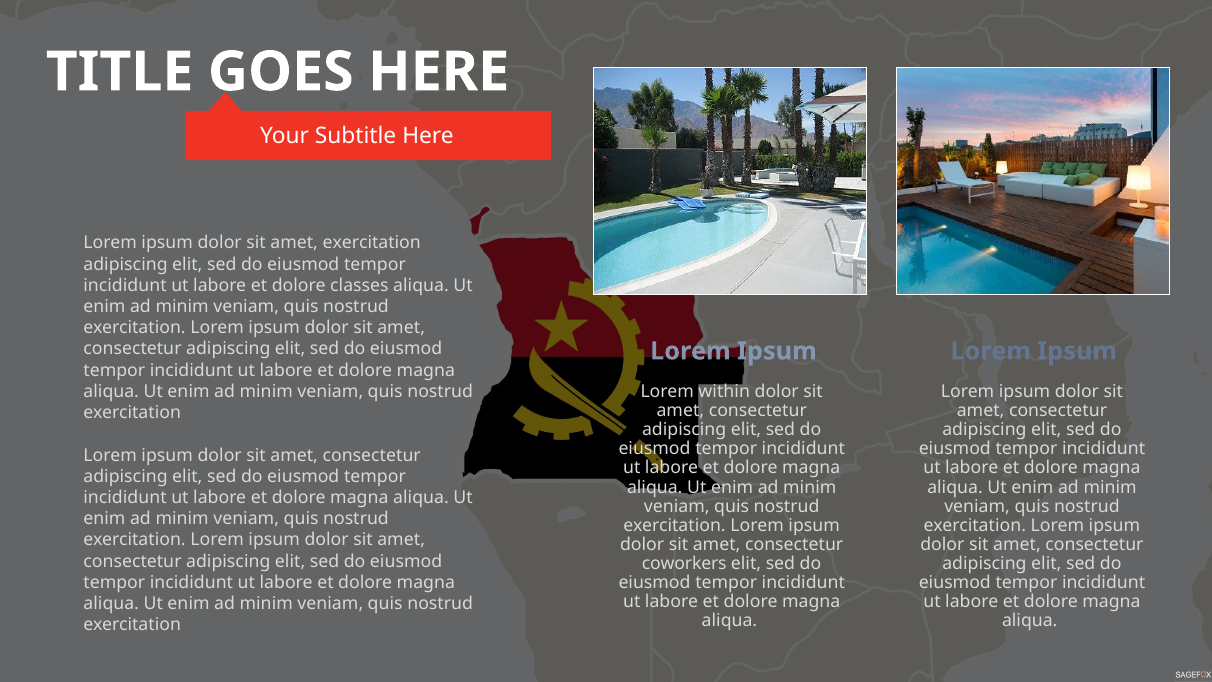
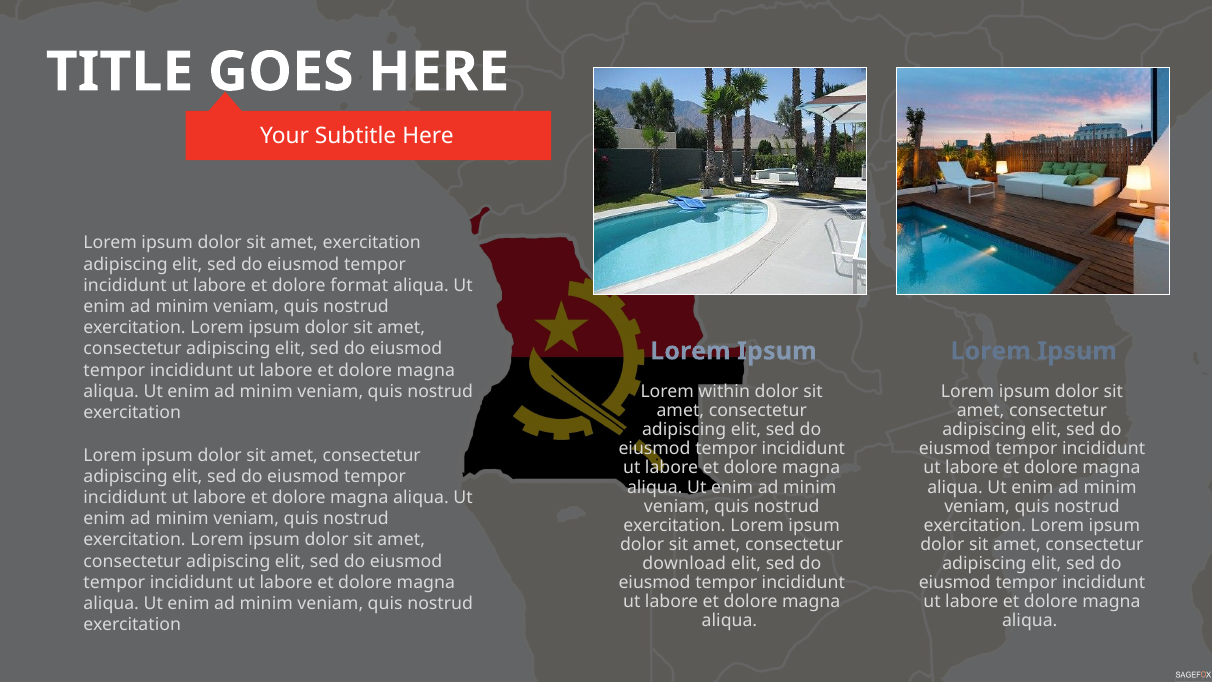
classes: classes -> format
coworkers: coworkers -> download
